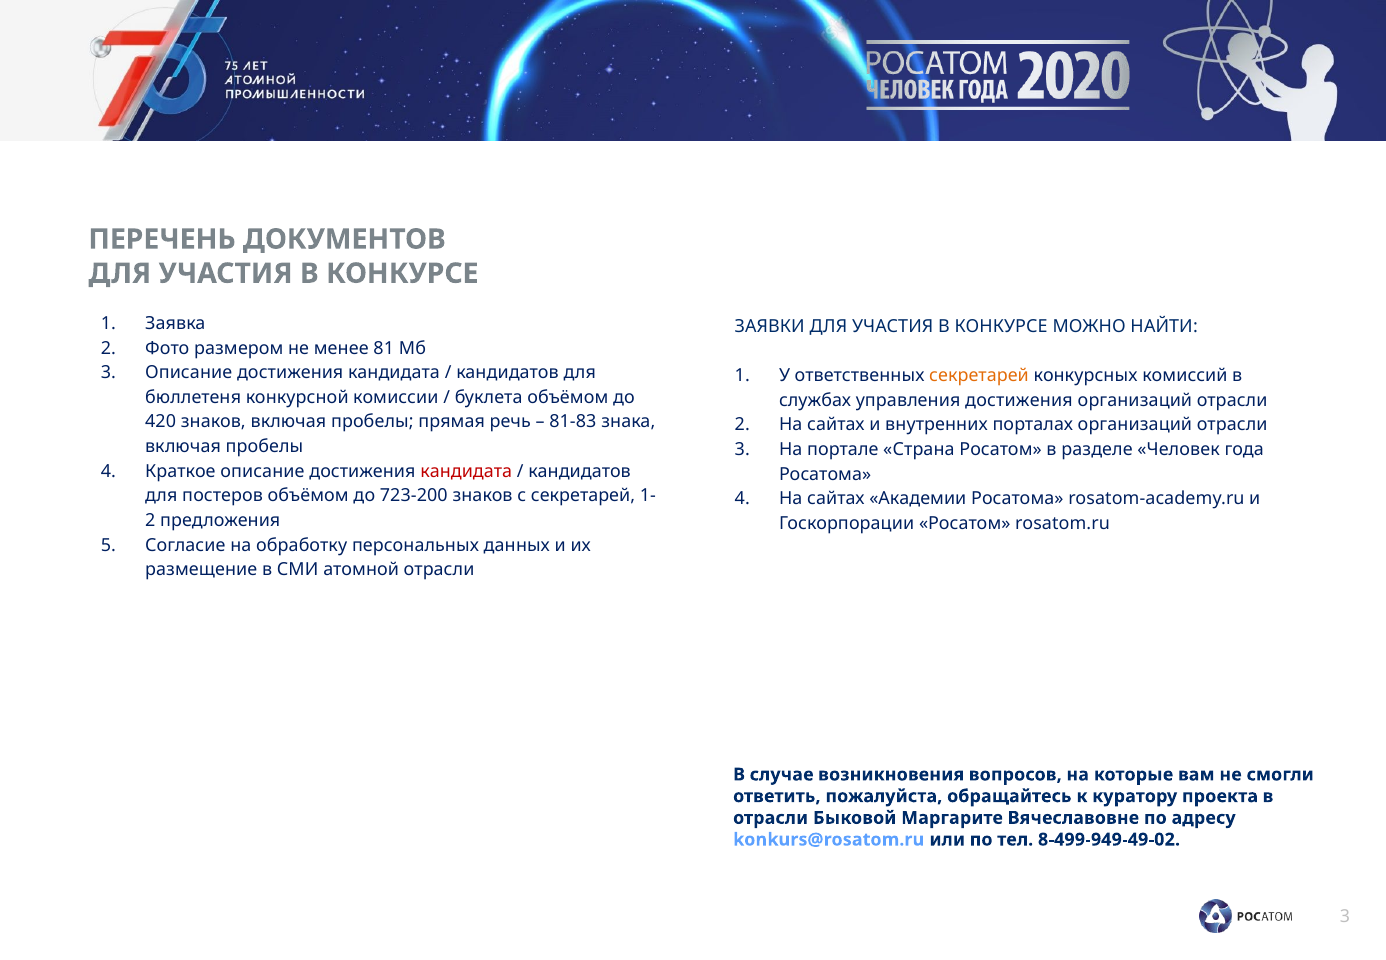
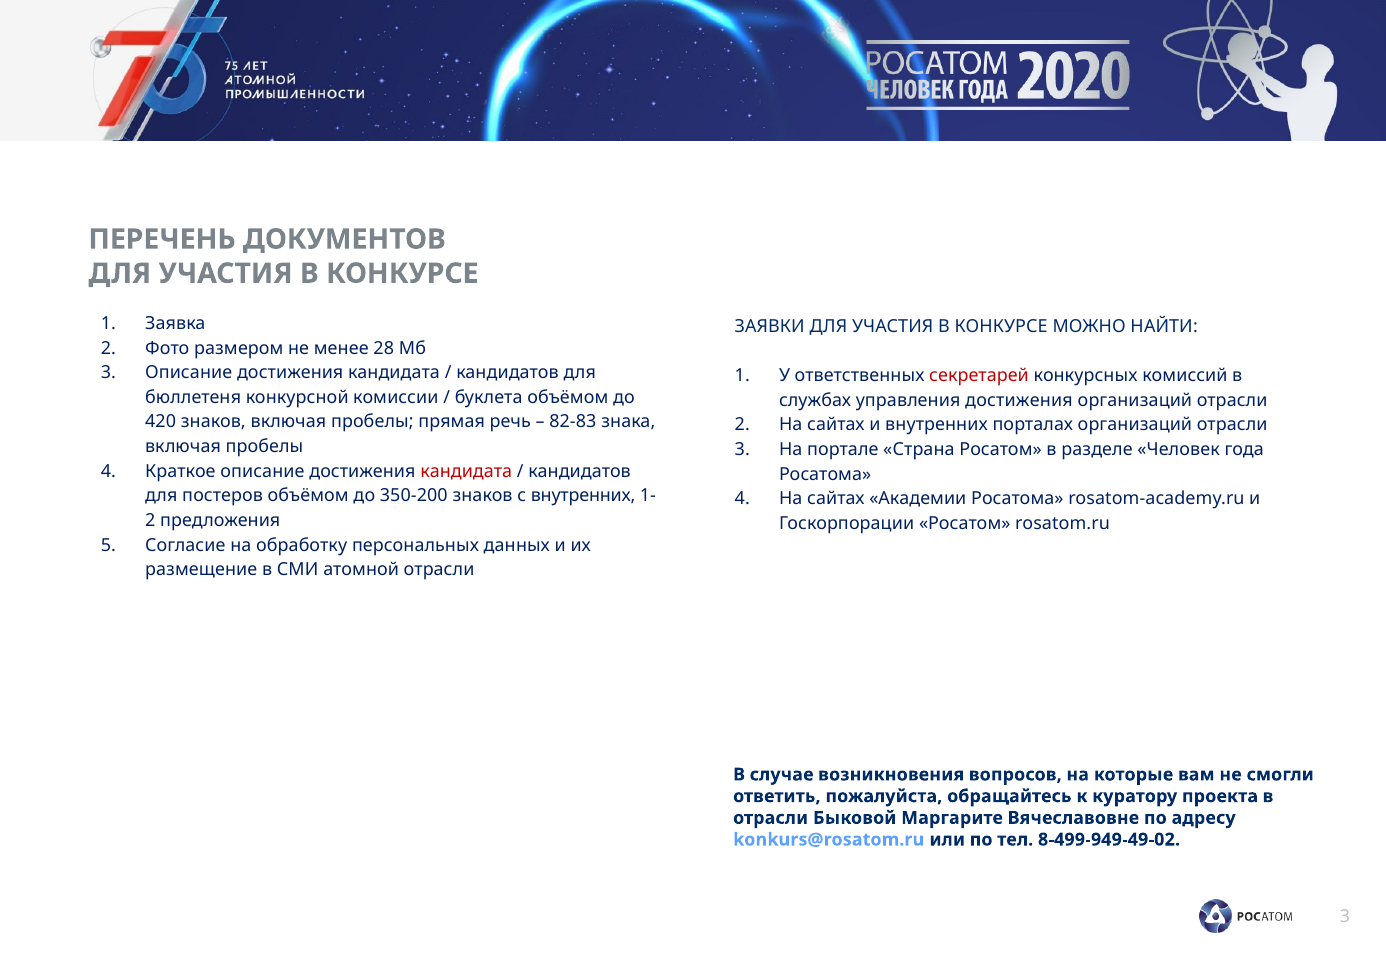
81: 81 -> 28
секретарей at (979, 375) colour: orange -> red
81-83: 81-83 -> 82-83
723-200: 723-200 -> 350-200
с секретарей: секретарей -> внутренних
